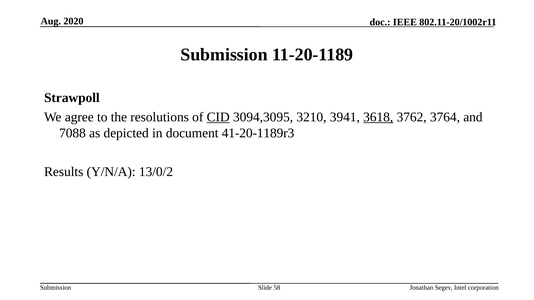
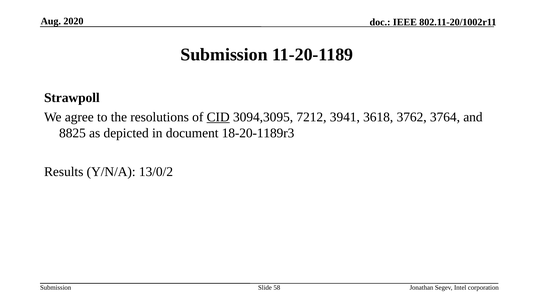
3210: 3210 -> 7212
3618 underline: present -> none
7088: 7088 -> 8825
41-20-1189r3: 41-20-1189r3 -> 18-20-1189r3
